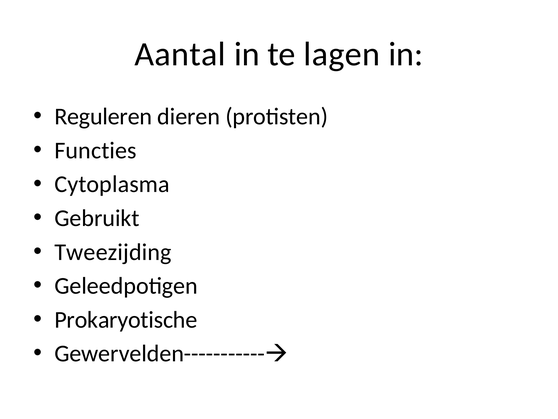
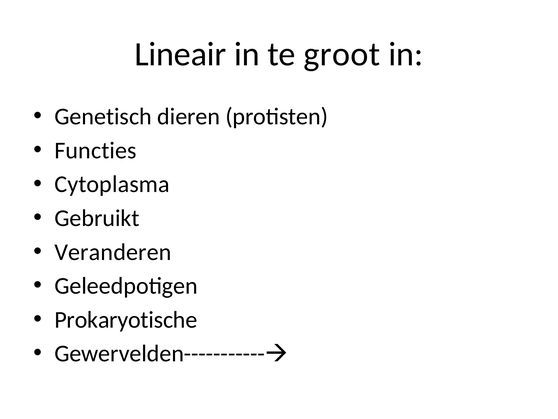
Aantal: Aantal -> Lineair
lagen: lagen -> groot
Reguleren: Reguleren -> Genetisch
Tweezijding: Tweezijding -> Veranderen
